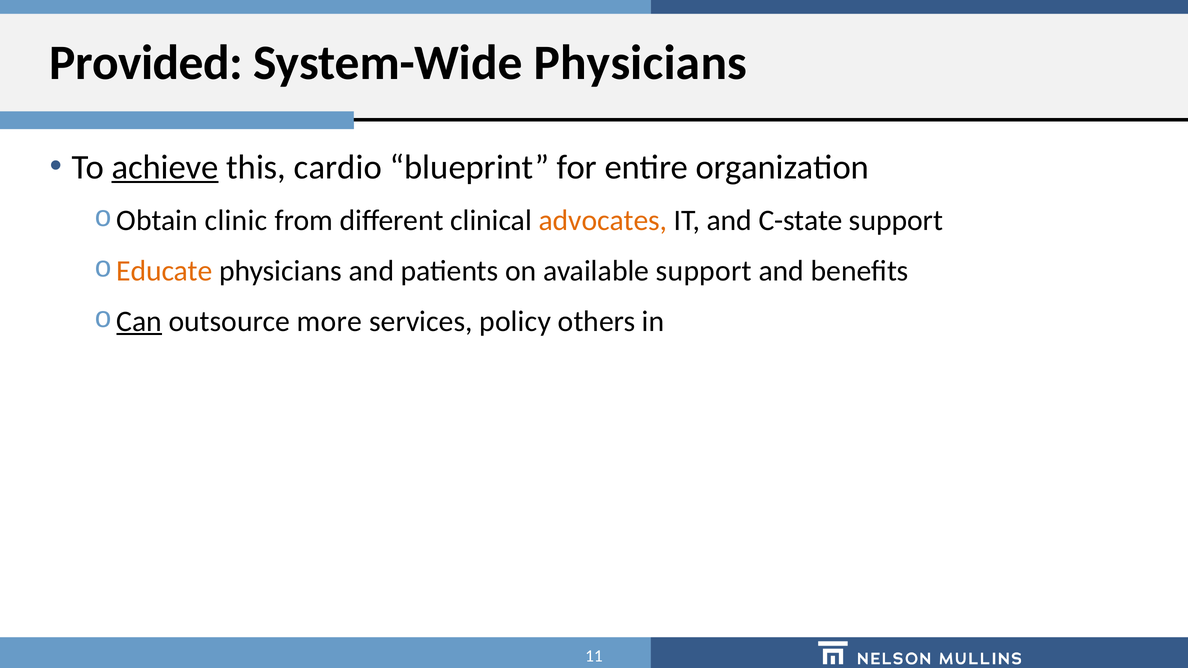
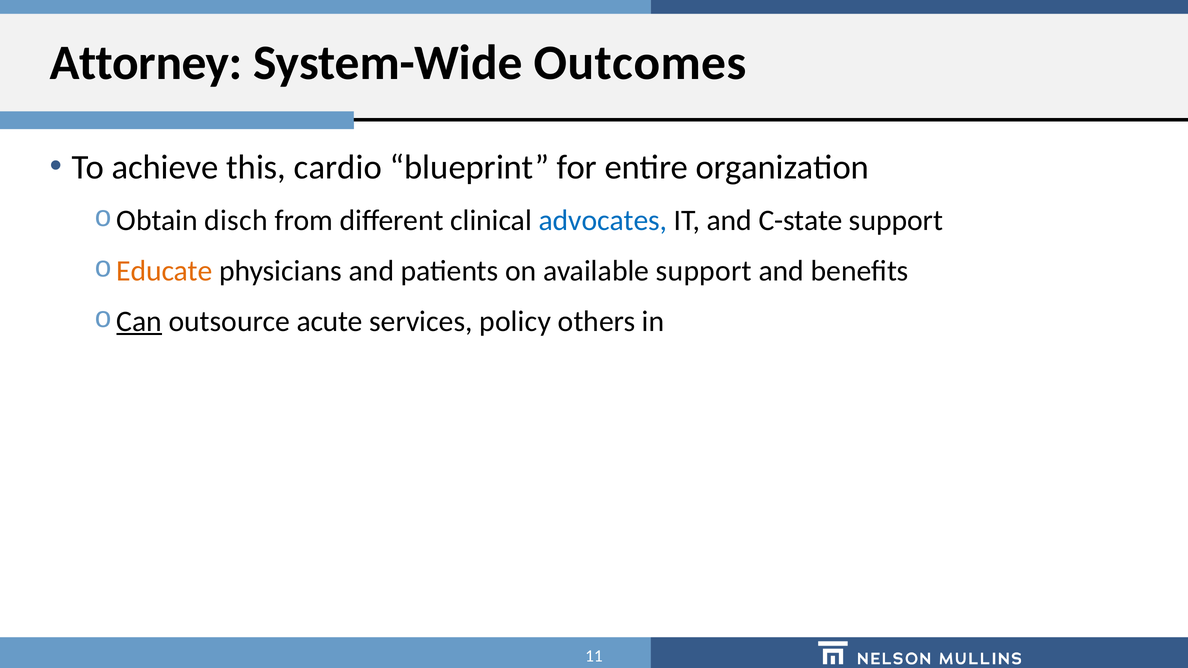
Provided: Provided -> Attorney
System-Wide Physicians: Physicians -> Outcomes
achieve underline: present -> none
clinic: clinic -> disch
advocates colour: orange -> blue
more: more -> acute
